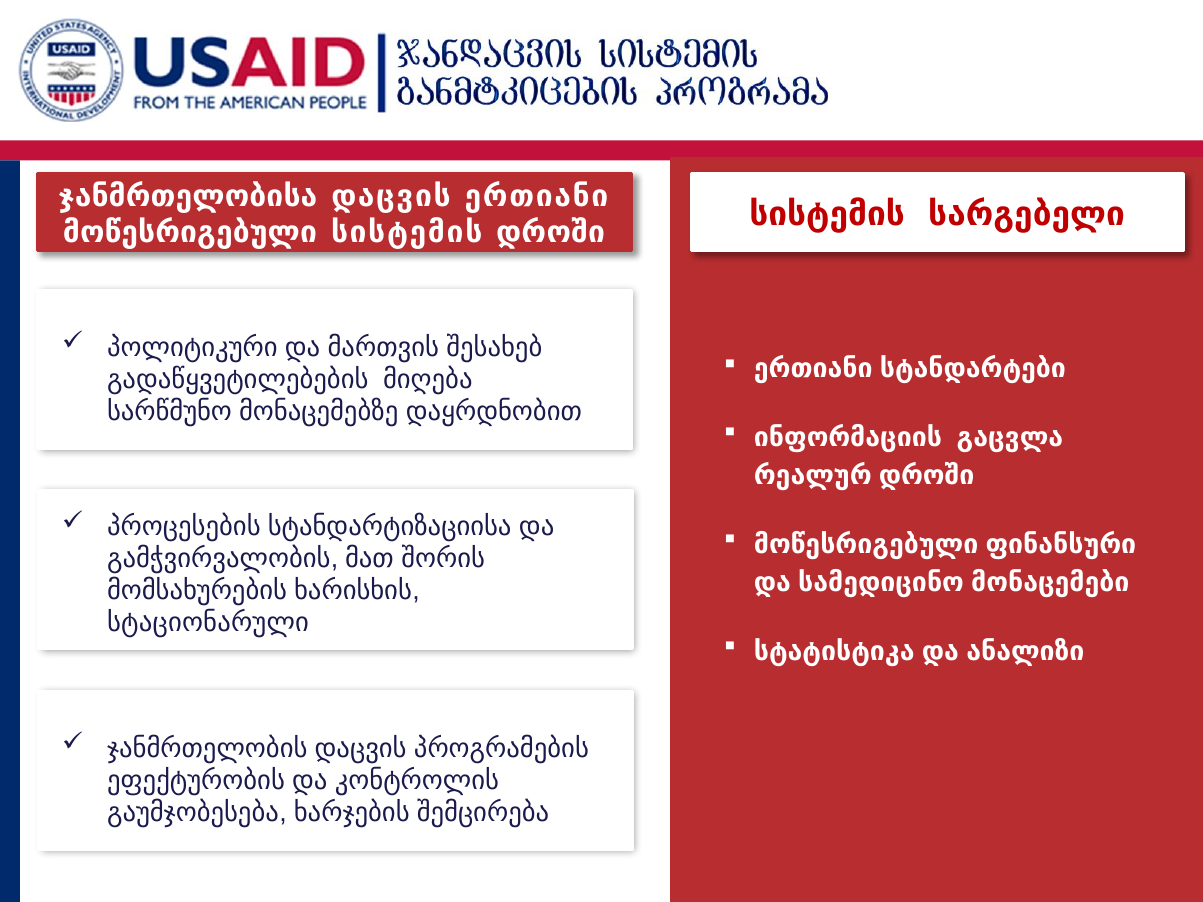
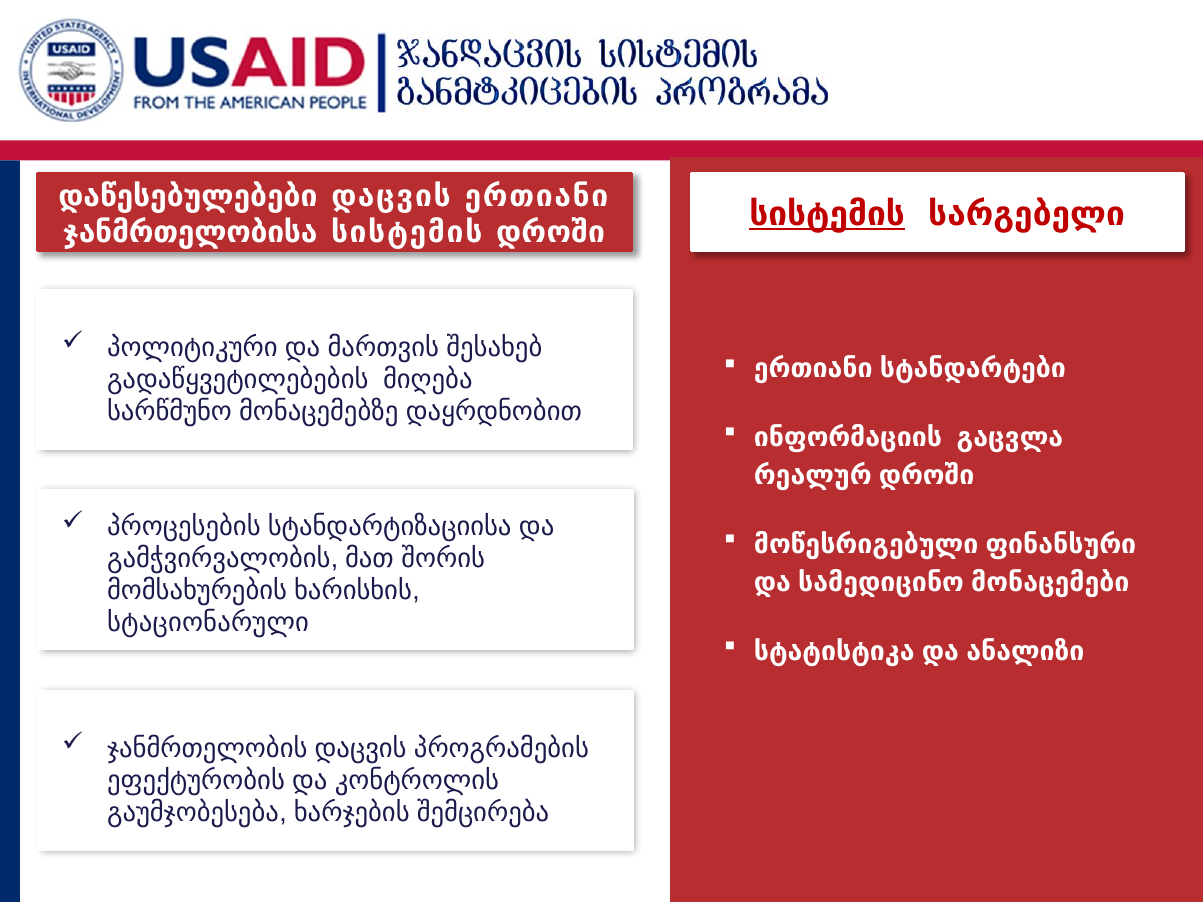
ჯანმრთელობისა: ჯანმრთელობისა -> დაწესებულებები
სისტემის at (827, 215) underline: none -> present
მოწესრიგებული at (190, 232): მოწესრიგებული -> ჯანმრთელობისა
